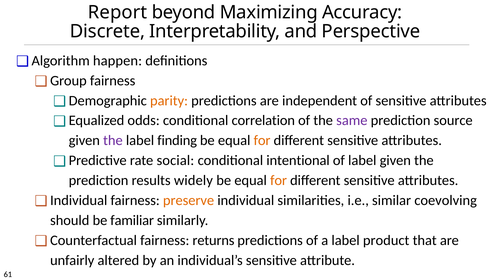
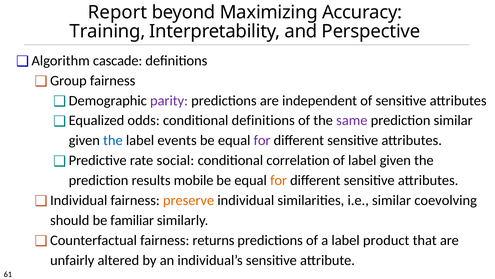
Discrete: Discrete -> Training
happen: happen -> cascade
parity colour: orange -> purple
conditional correlation: correlation -> definitions
prediction source: source -> similar
the at (113, 140) colour: purple -> blue
finding: finding -> events
for at (262, 140) colour: orange -> purple
intentional: intentional -> correlation
widely: widely -> mobile
